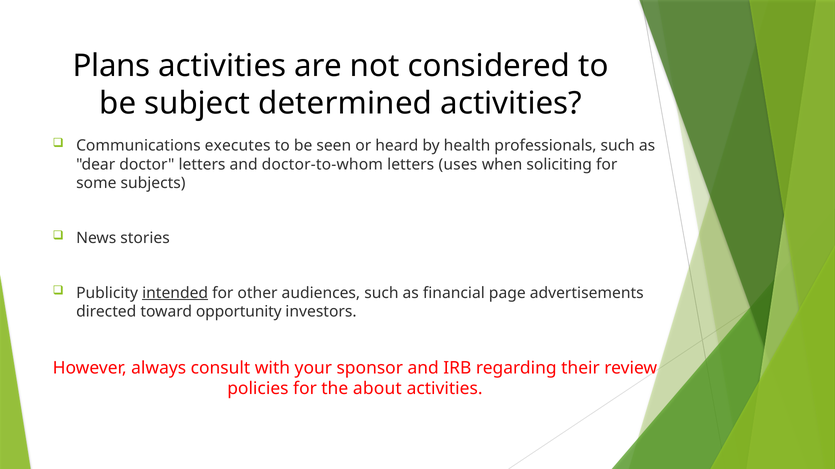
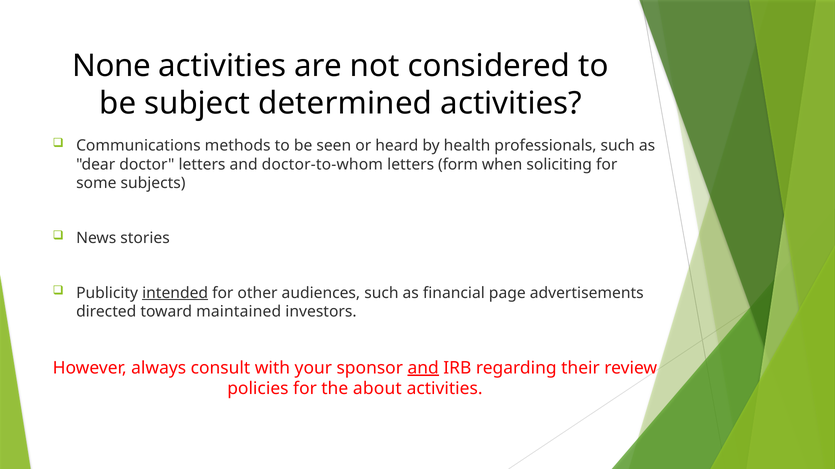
Plans: Plans -> None
executes: executes -> methods
uses: uses -> form
opportunity: opportunity -> maintained
and at (423, 368) underline: none -> present
